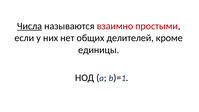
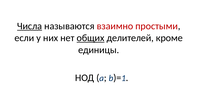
общих underline: none -> present
